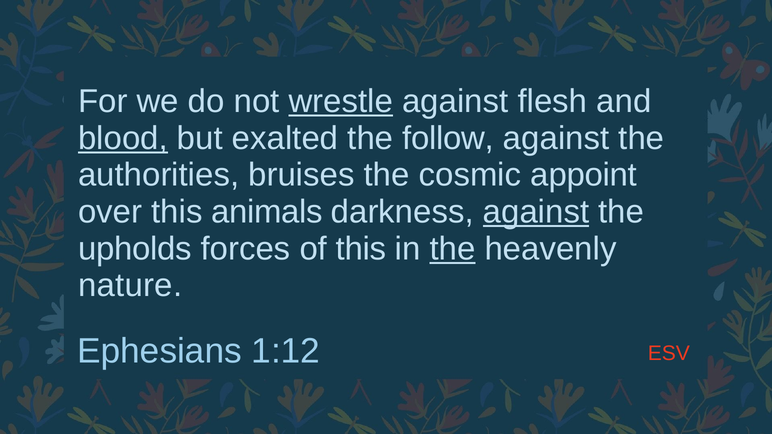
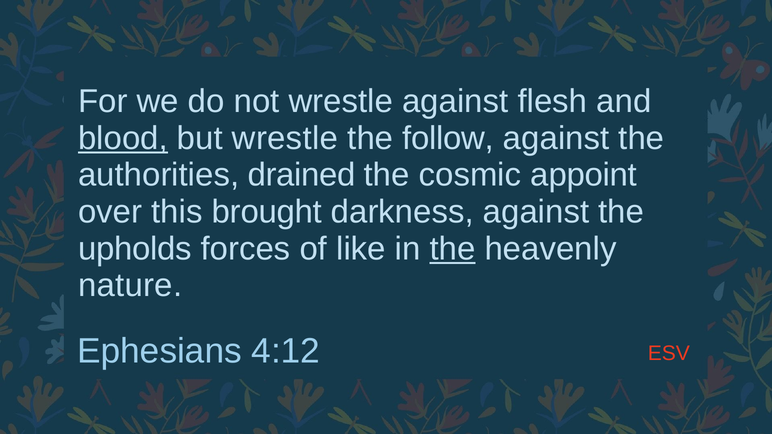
wrestle at (341, 101) underline: present -> none
but exalted: exalted -> wrestle
bruises: bruises -> drained
animals: animals -> brought
against at (536, 212) underline: present -> none
of this: this -> like
1:12: 1:12 -> 4:12
